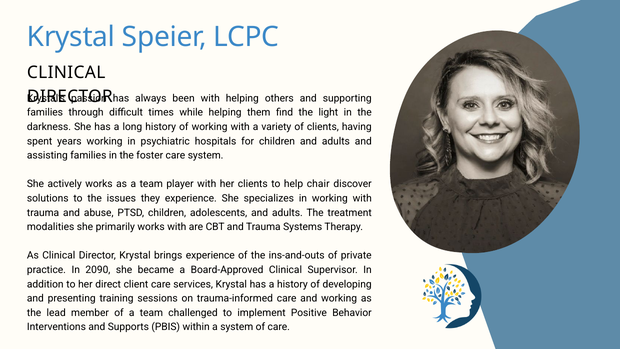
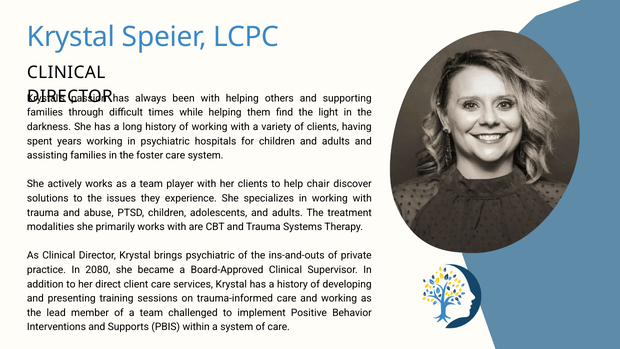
brings experience: experience -> psychiatric
2090: 2090 -> 2080
